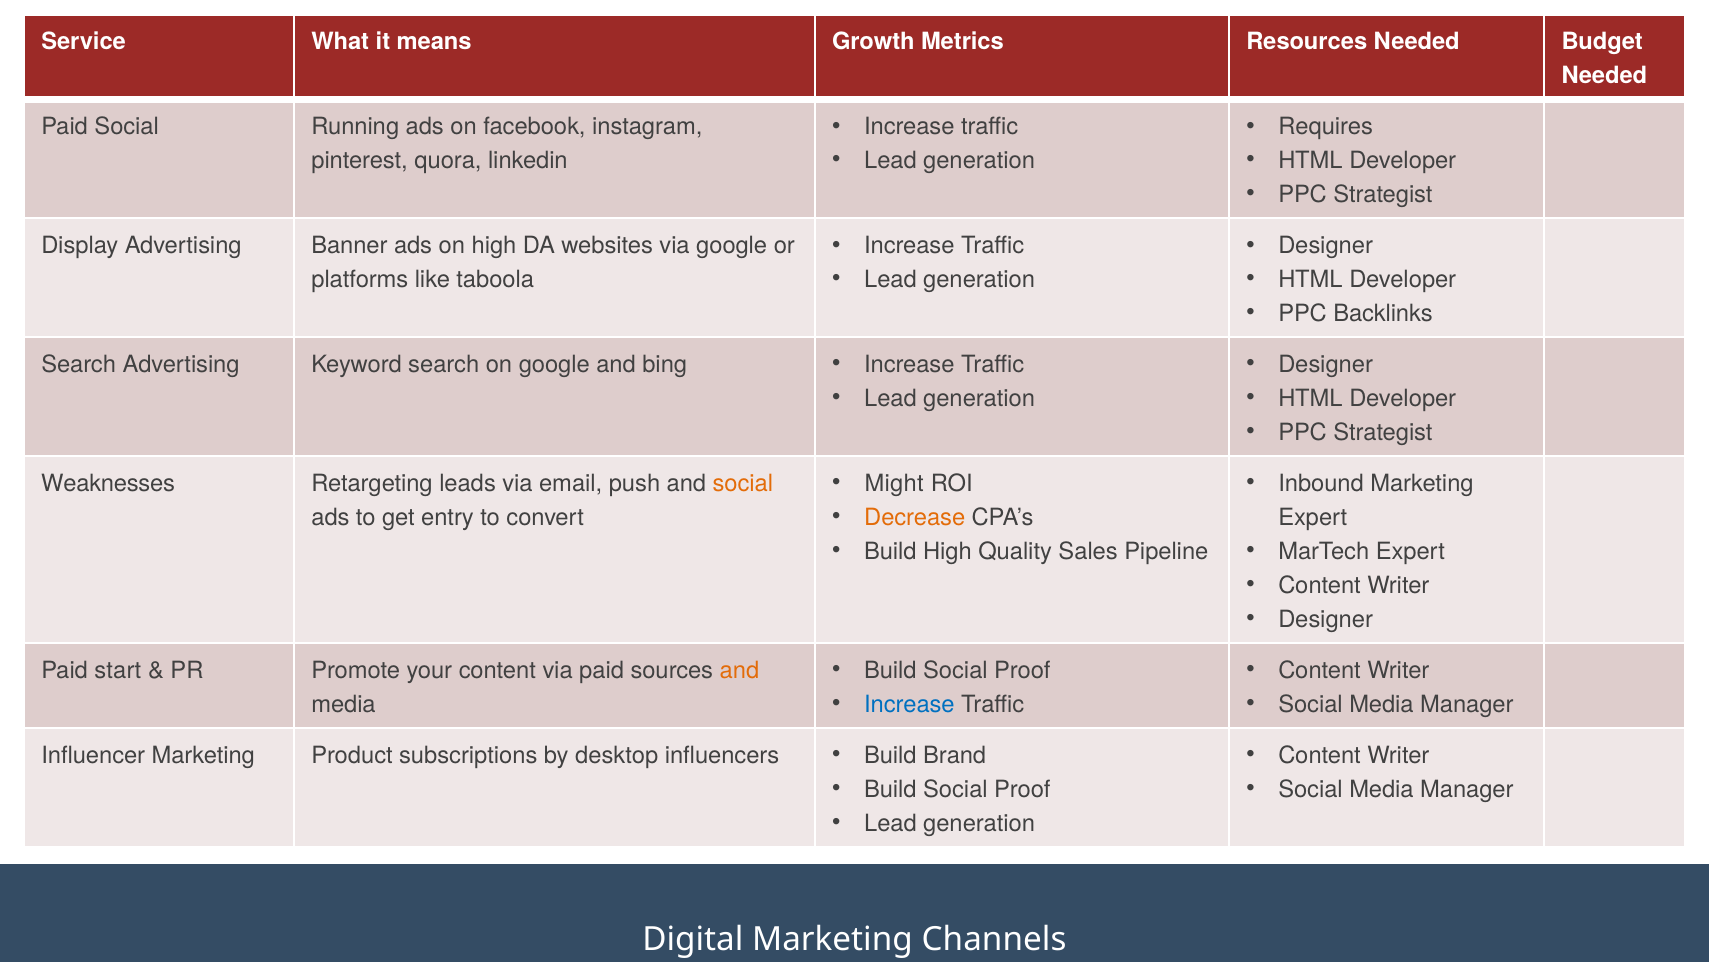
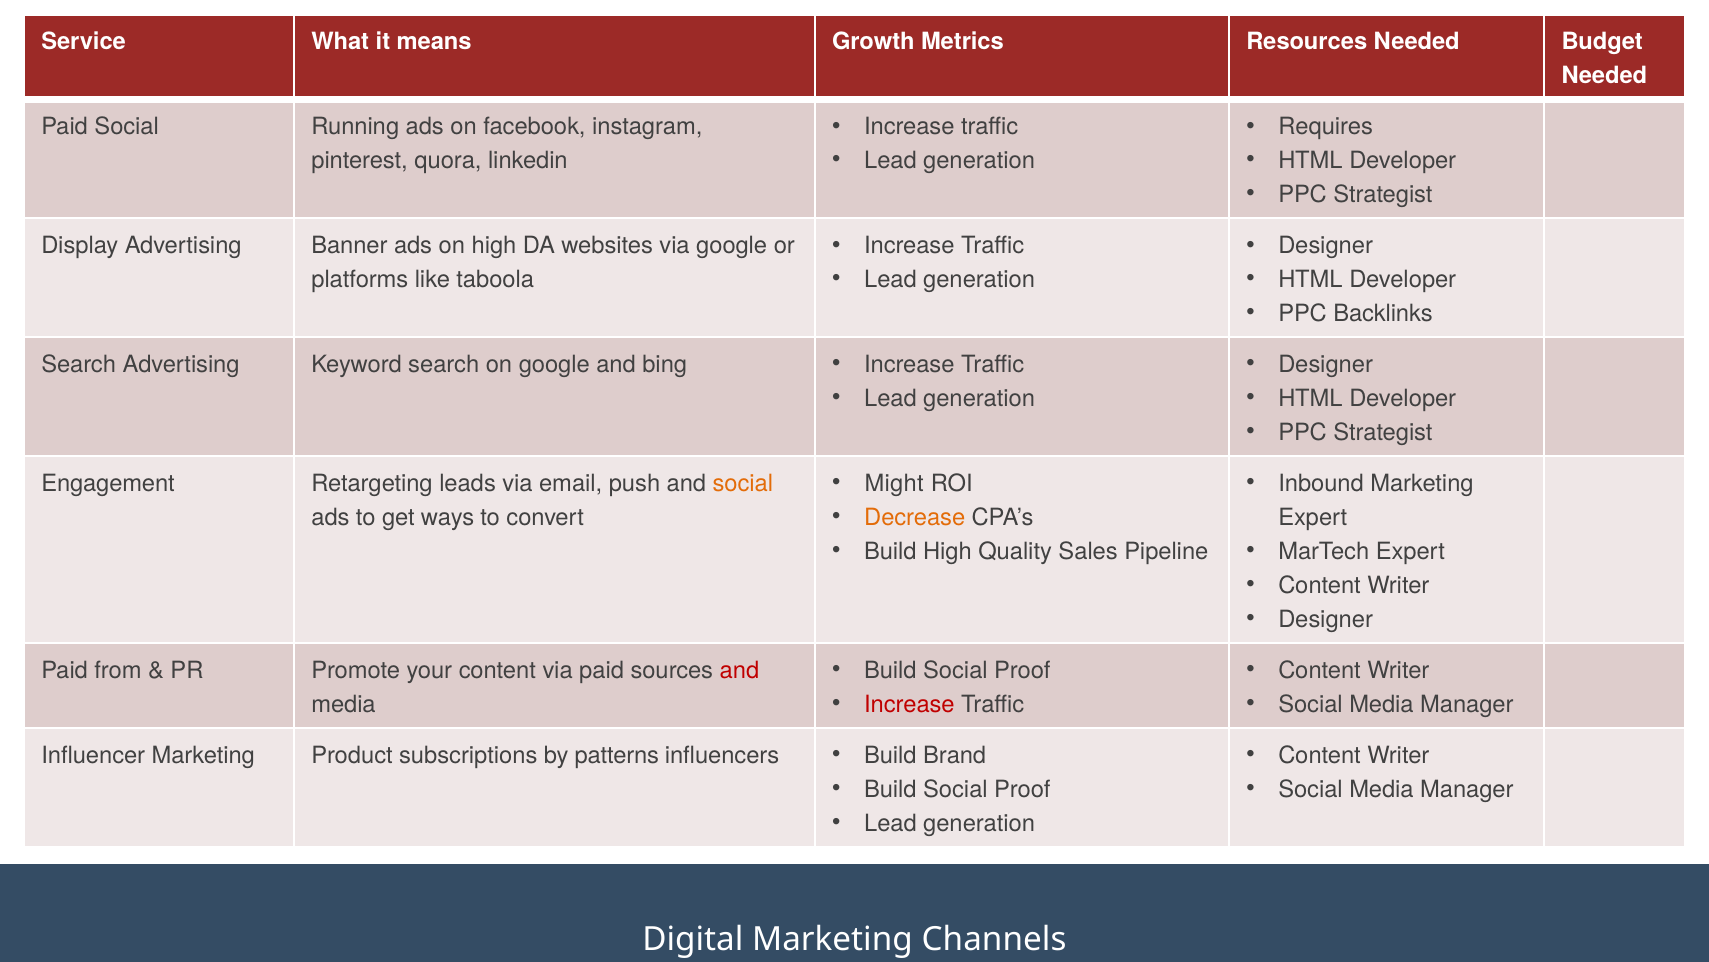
Weaknesses: Weaknesses -> Engagement
entry: entry -> ways
start: start -> from
and at (739, 670) colour: orange -> red
Increase at (909, 704) colour: blue -> red
desktop: desktop -> patterns
